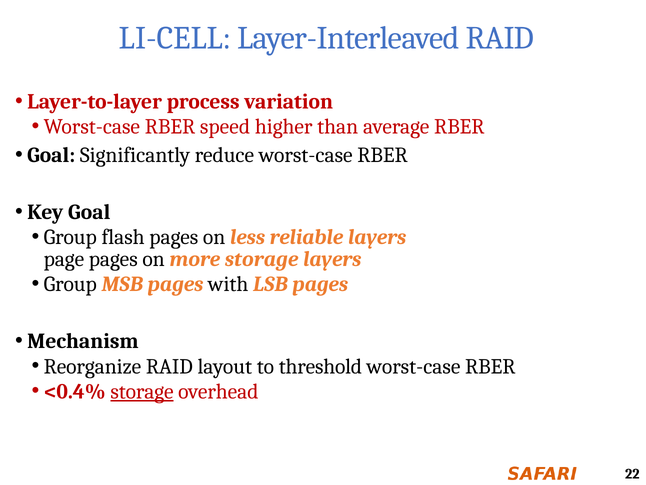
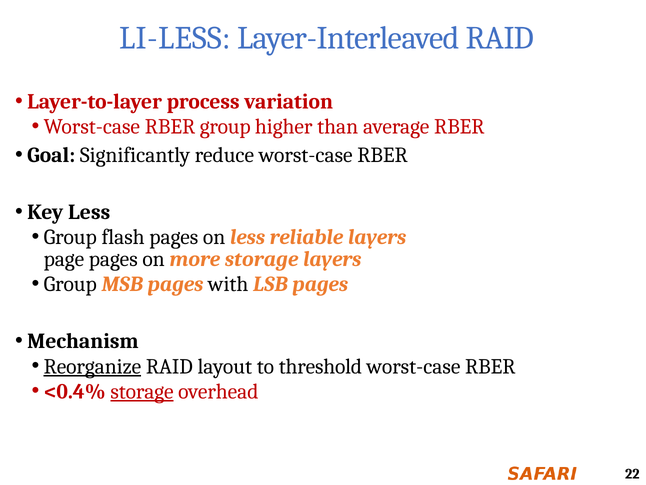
LI-CELL: LI-CELL -> LI-LESS
RBER speed: speed -> group
Key Goal: Goal -> Less
Reorganize underline: none -> present
